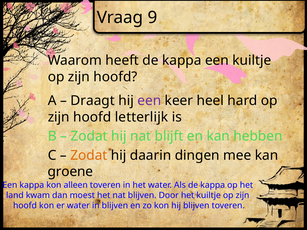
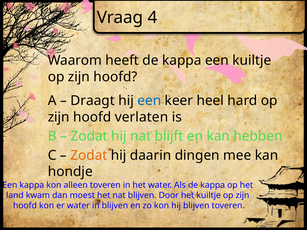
9: 9 -> 4
een at (149, 101) colour: purple -> blue
letterlijk: letterlijk -> verlaten
groene: groene -> hondje
